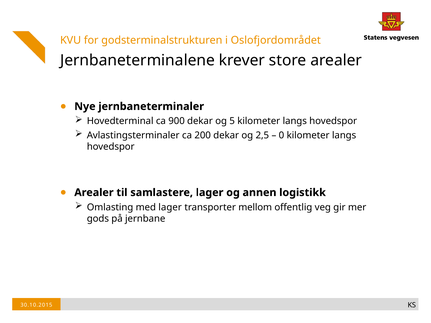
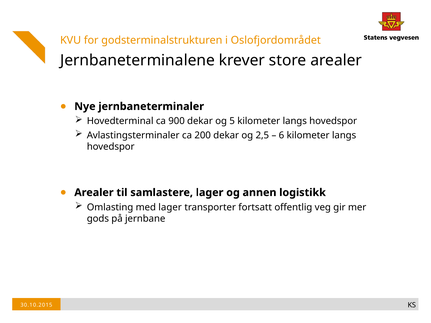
0: 0 -> 6
mellom: mellom -> fortsatt
